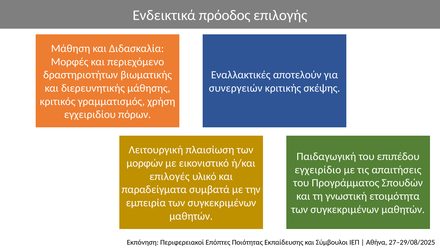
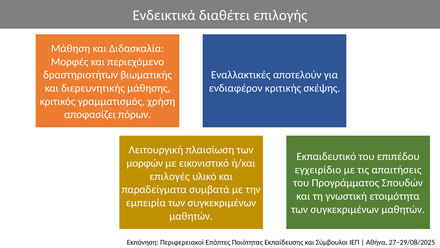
πρόοδος: πρόοδος -> διαθέτει
συνεργειών: συνεργειών -> ενδιαφέρον
εγχειριδίου: εγχειριδίου -> αποφασίζει
Παιδαγωγική: Παιδαγωγική -> Εκπαιδευτικό
